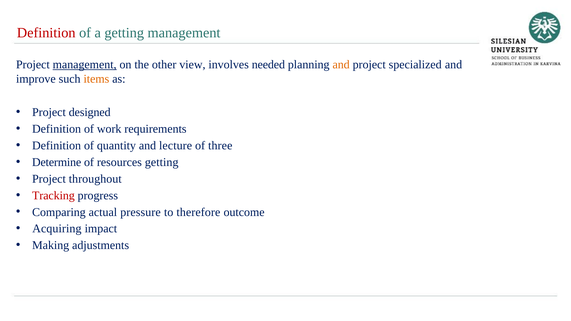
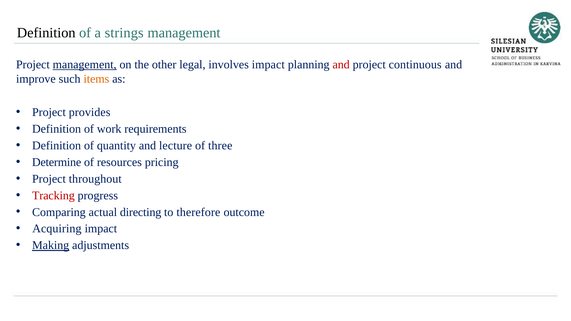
Definition at (46, 33) colour: red -> black
a getting: getting -> strings
view: view -> legal
involves needed: needed -> impact
and at (341, 65) colour: orange -> red
specialized: specialized -> continuous
designed: designed -> provides
resources getting: getting -> pricing
pressure: pressure -> directing
Making underline: none -> present
